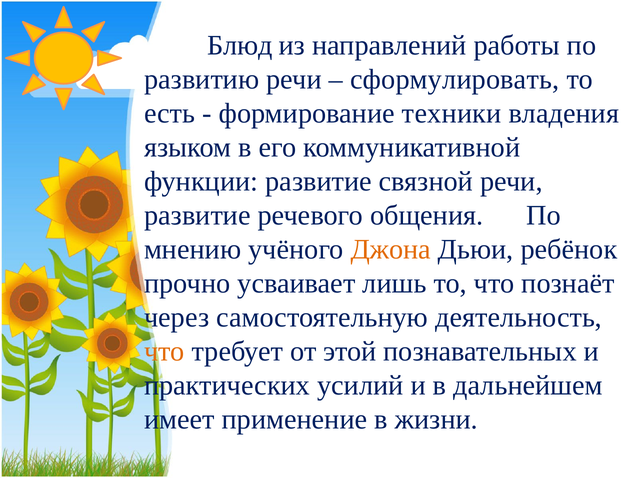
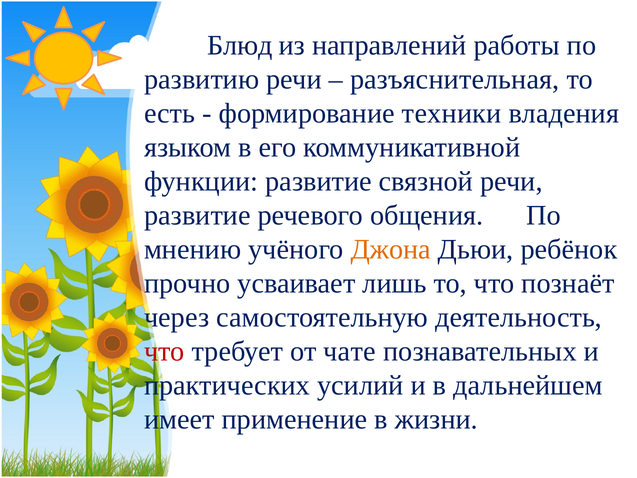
сформулировать: сформулировать -> разъяснительная
что at (164, 351) colour: orange -> red
этой: этой -> чате
